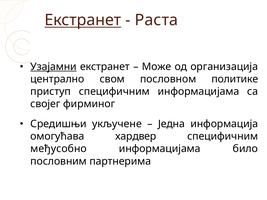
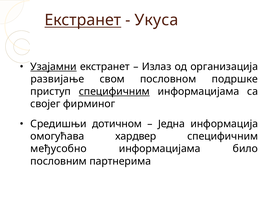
Раста: Раста -> Укуса
Може: Може -> Излаз
централно: централно -> развијање
политике: политике -> подршке
специфичним at (114, 92) underline: none -> present
укључене: укључене -> дотичном
